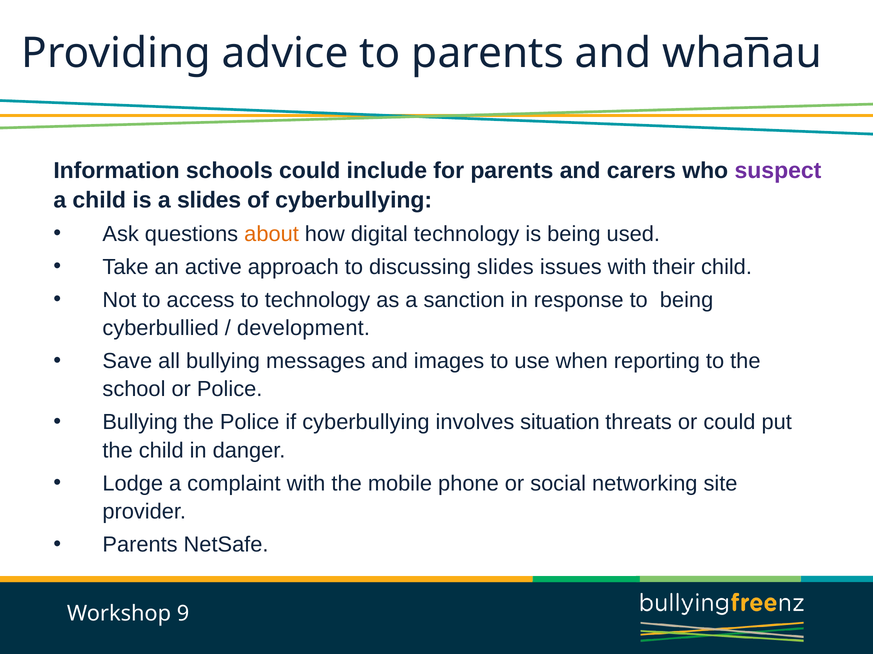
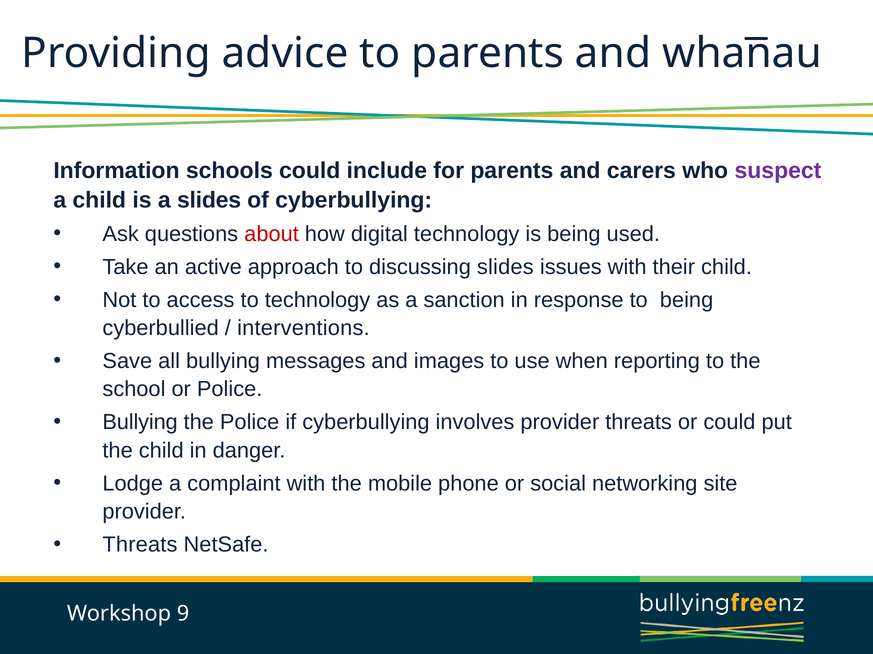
about colour: orange -> red
development: development -> interventions
involves situation: situation -> provider
Parents at (140, 545): Parents -> Threats
